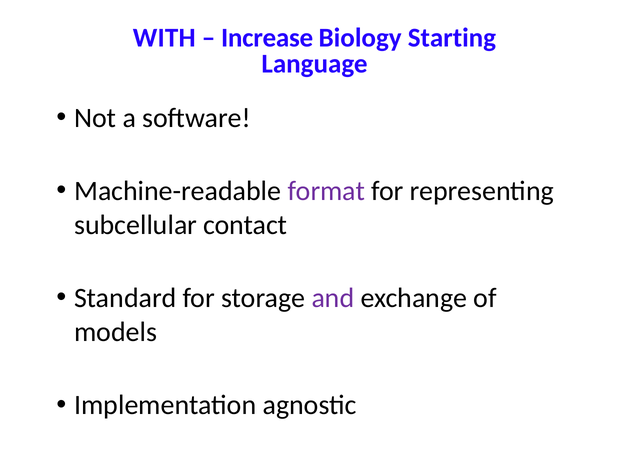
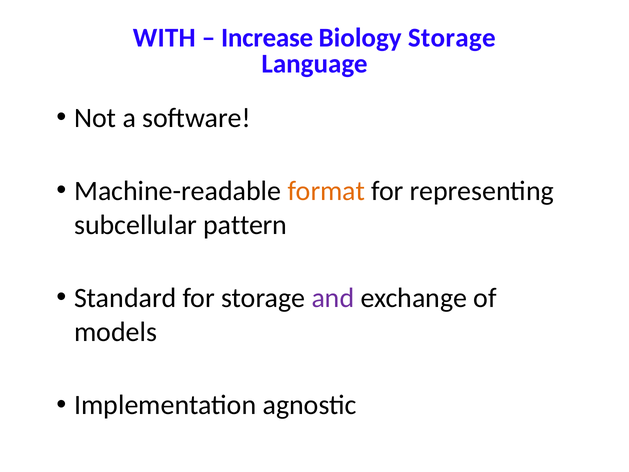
Biology Starting: Starting -> Storage
format colour: purple -> orange
contact: contact -> pattern
